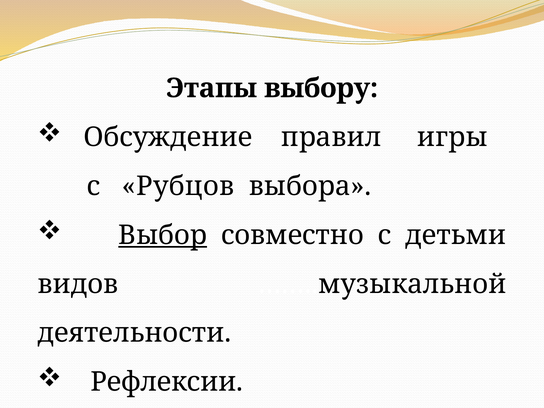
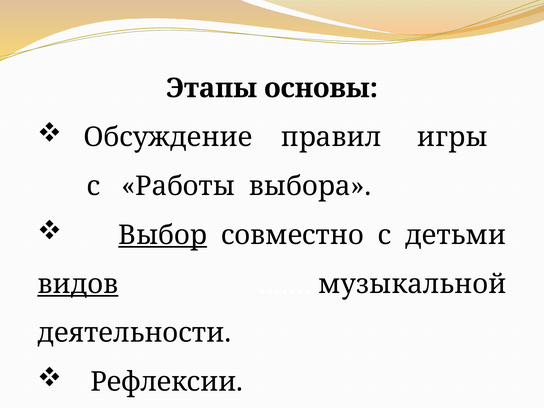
выбору: выбору -> основы
Рубцов: Рубцов -> Работы
видов underline: none -> present
